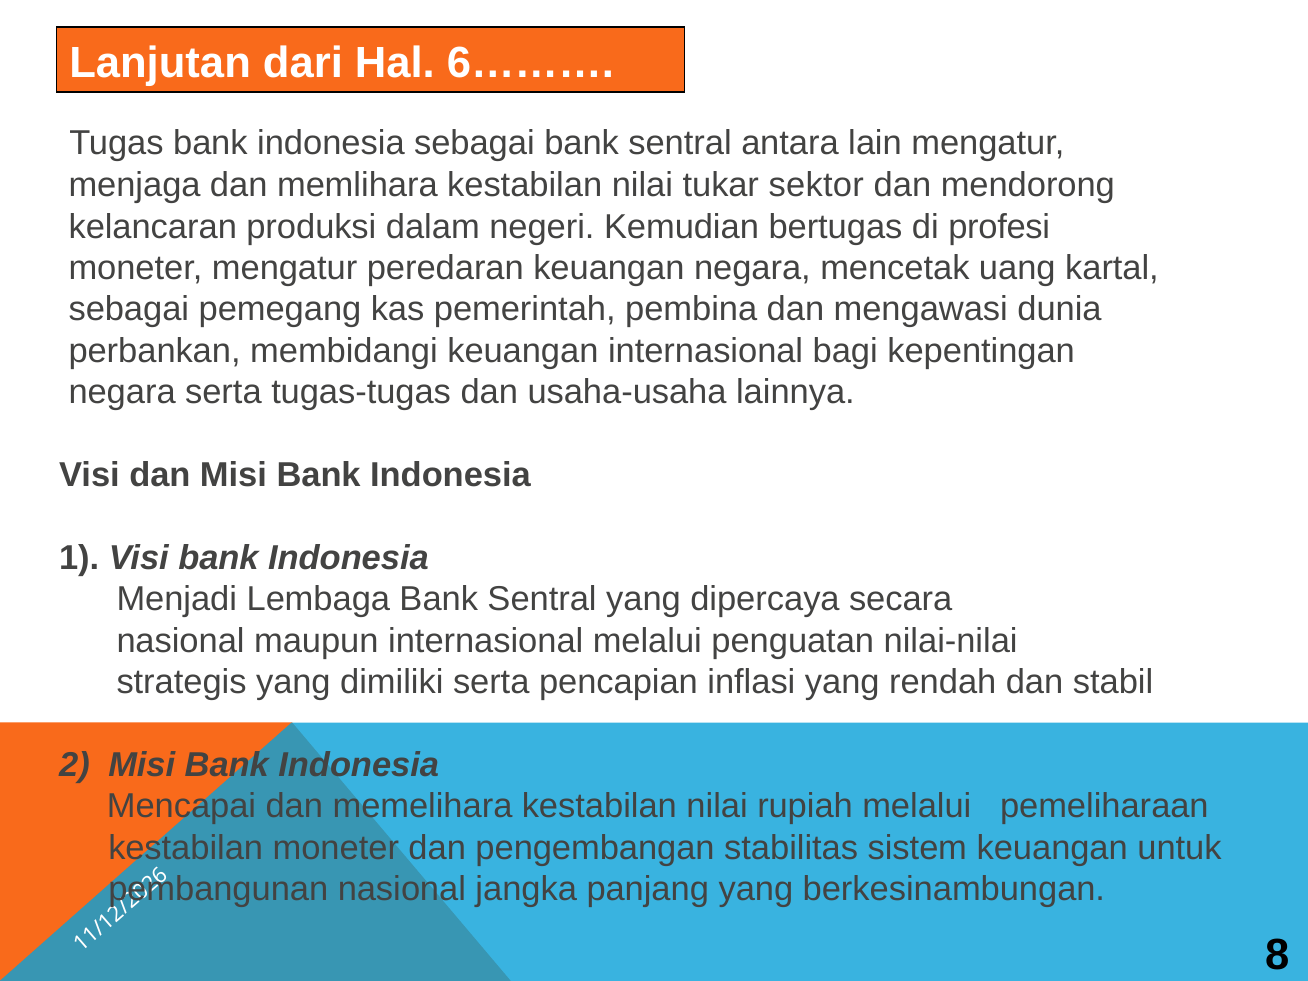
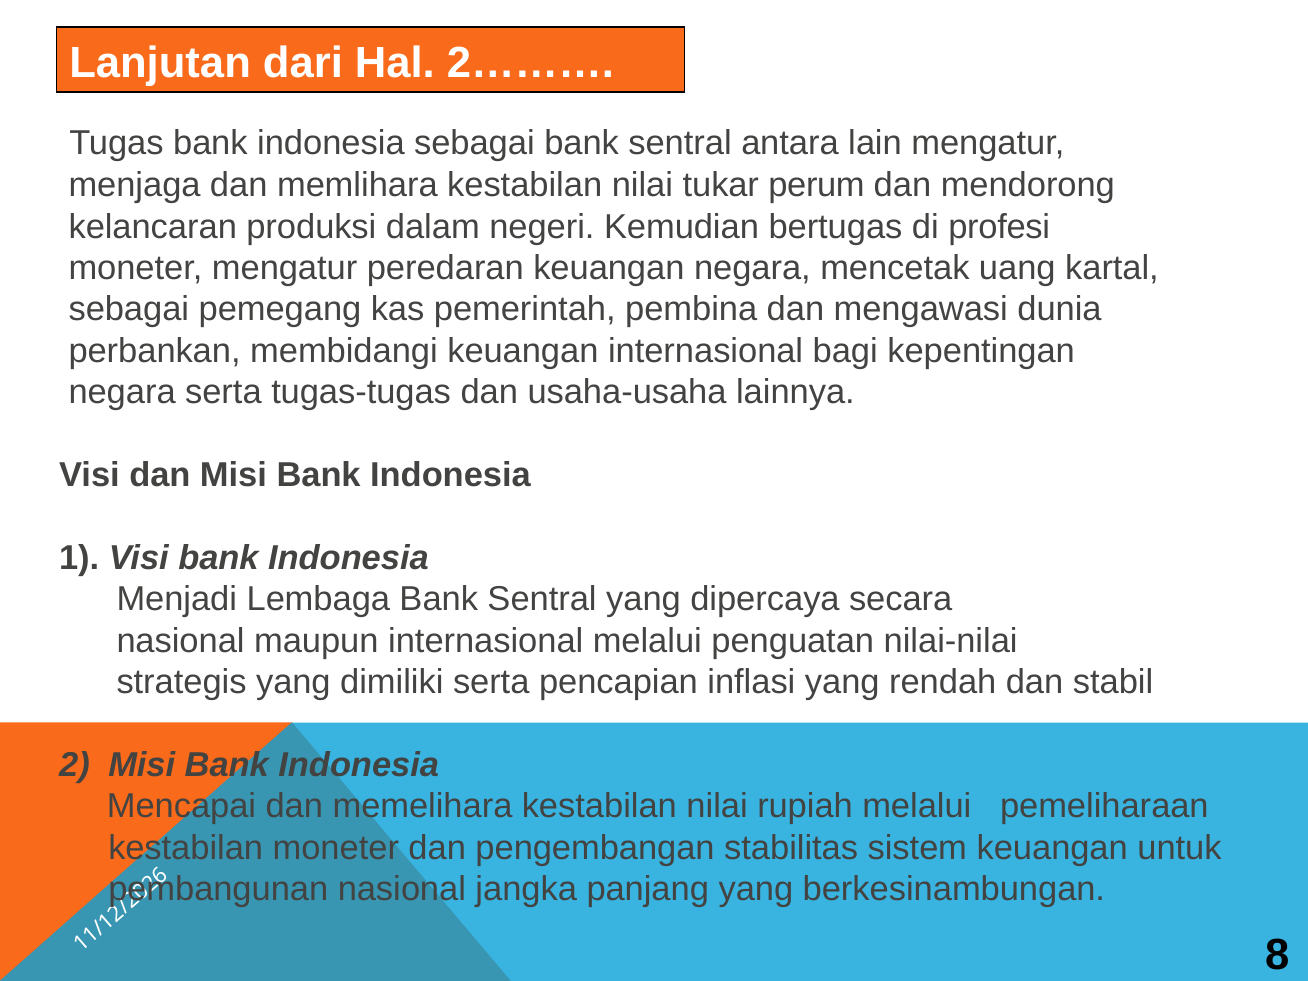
6………: 6……… -> 2………
sektor: sektor -> perum
